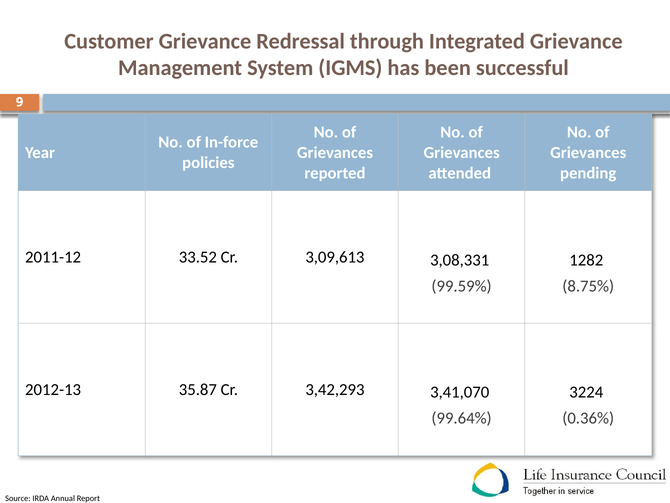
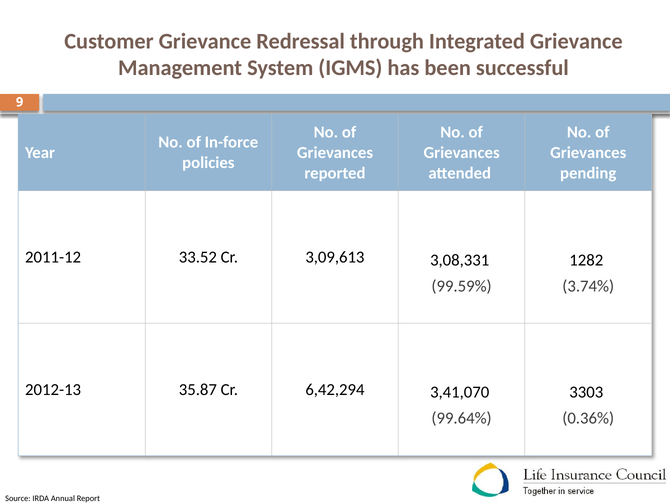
8.75%: 8.75% -> 3.74%
3,42,293: 3,42,293 -> 6,42,294
3224: 3224 -> 3303
